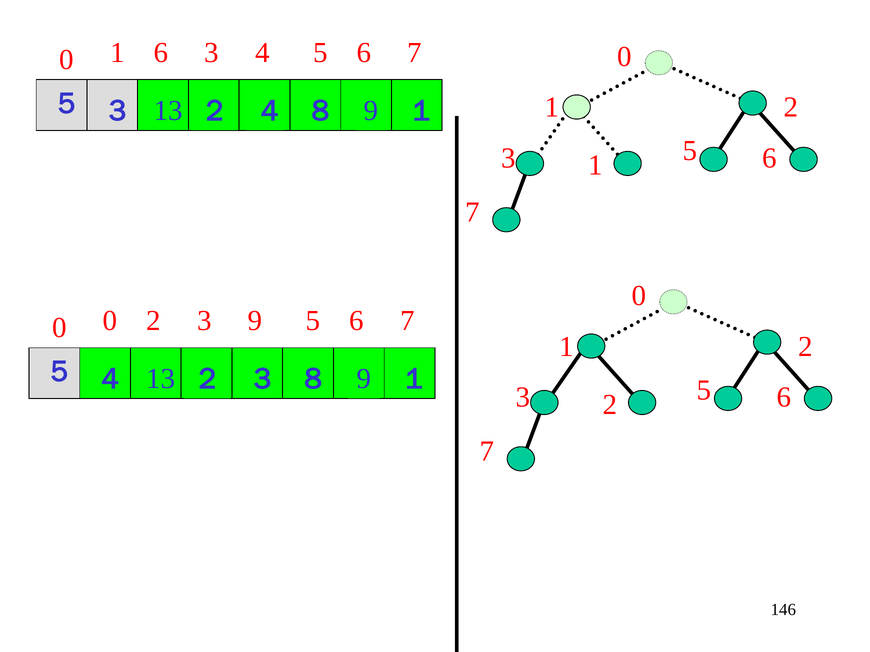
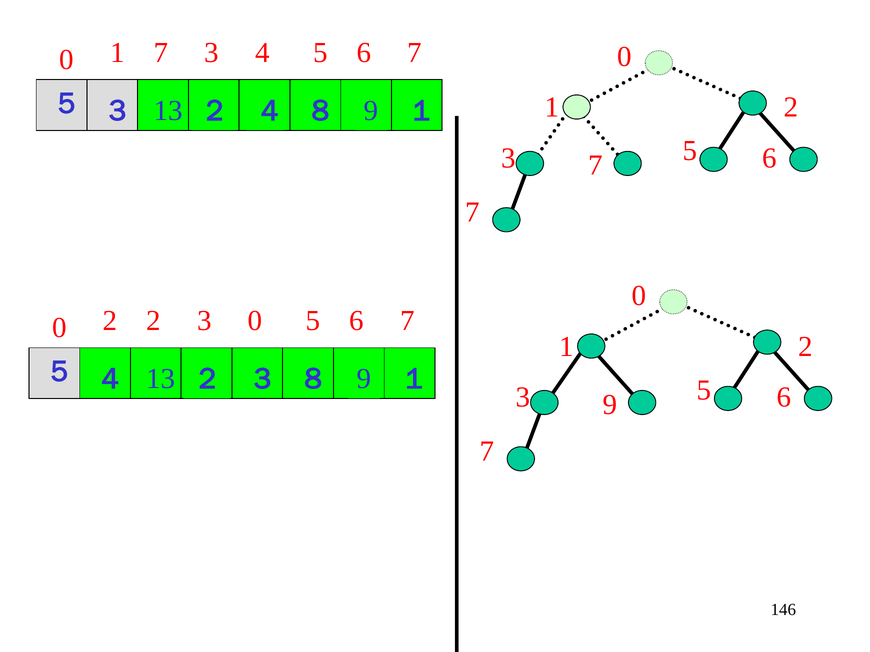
1 6: 6 -> 7
3 1: 1 -> 7
0 0: 0 -> 2
3 9: 9 -> 0
3 2: 2 -> 9
